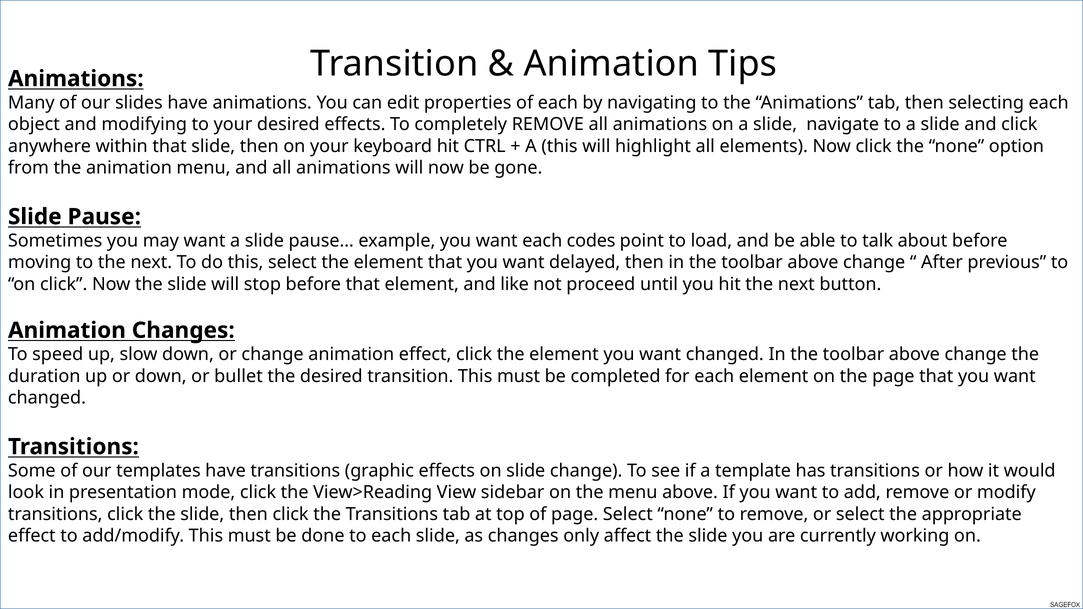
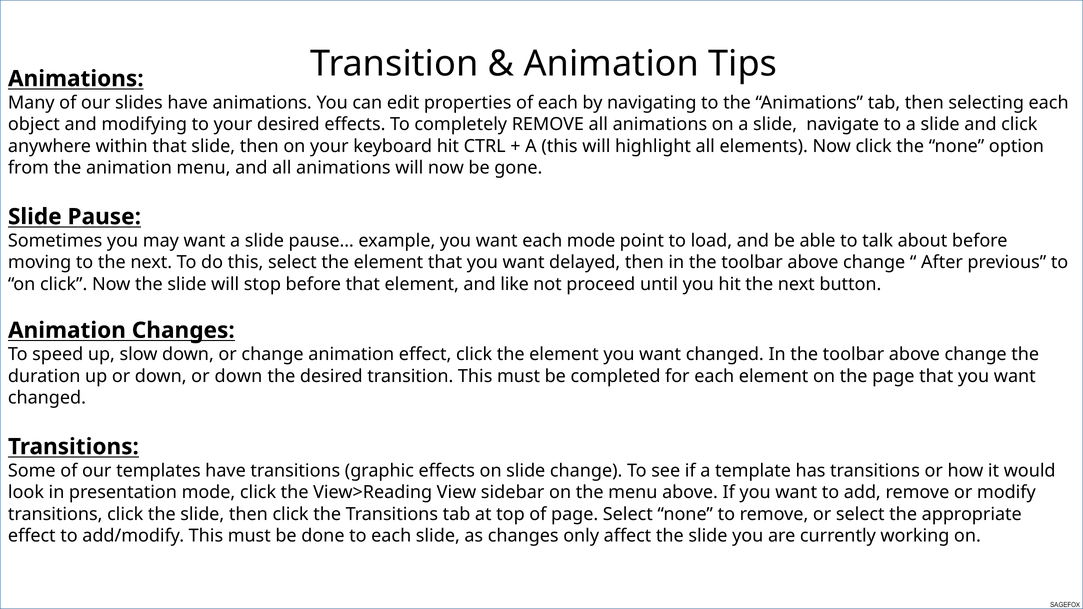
each codes: codes -> mode
down or bullet: bullet -> down
